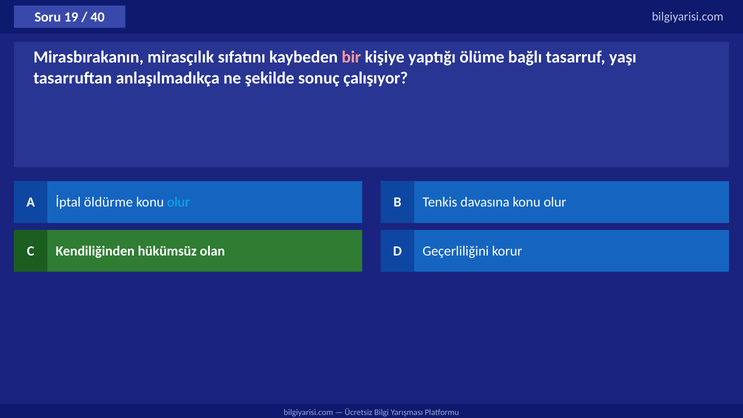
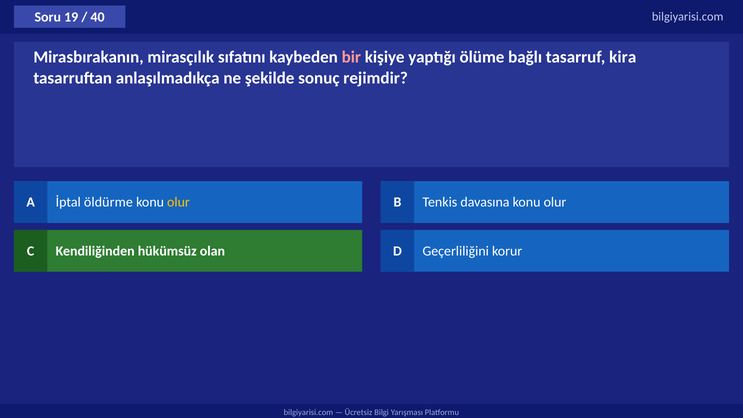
yaşı: yaşı -> kira
çalışıyor: çalışıyor -> rejimdir
olur at (178, 202) colour: light blue -> yellow
